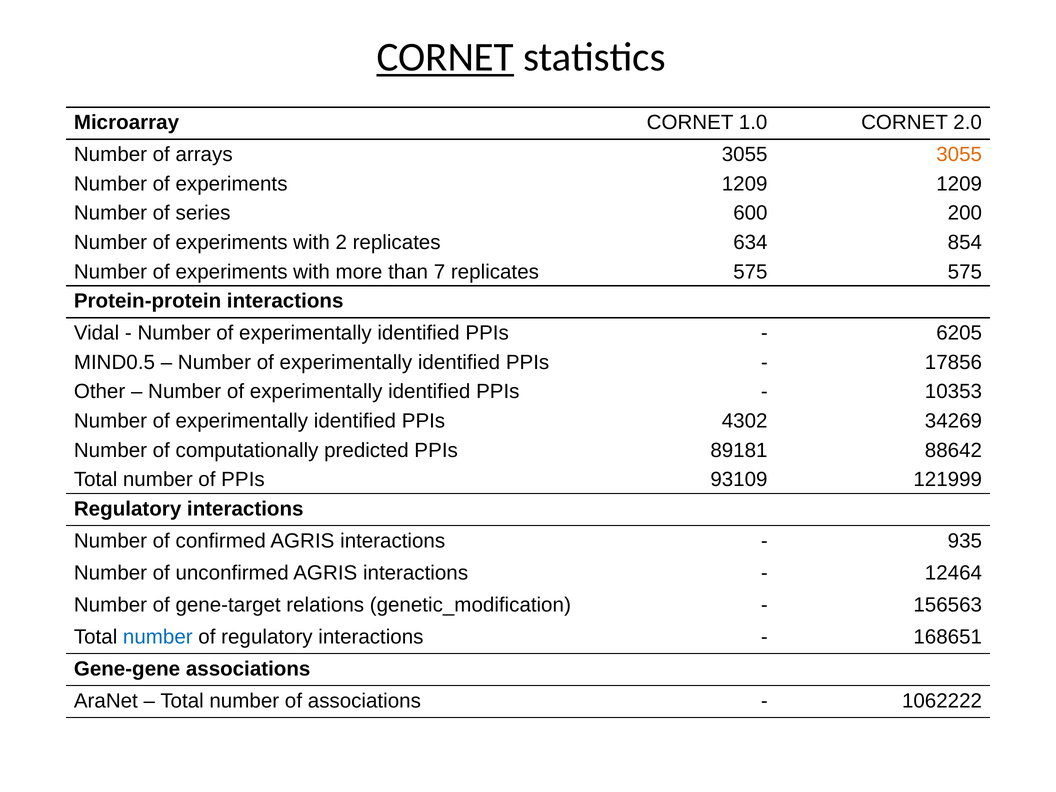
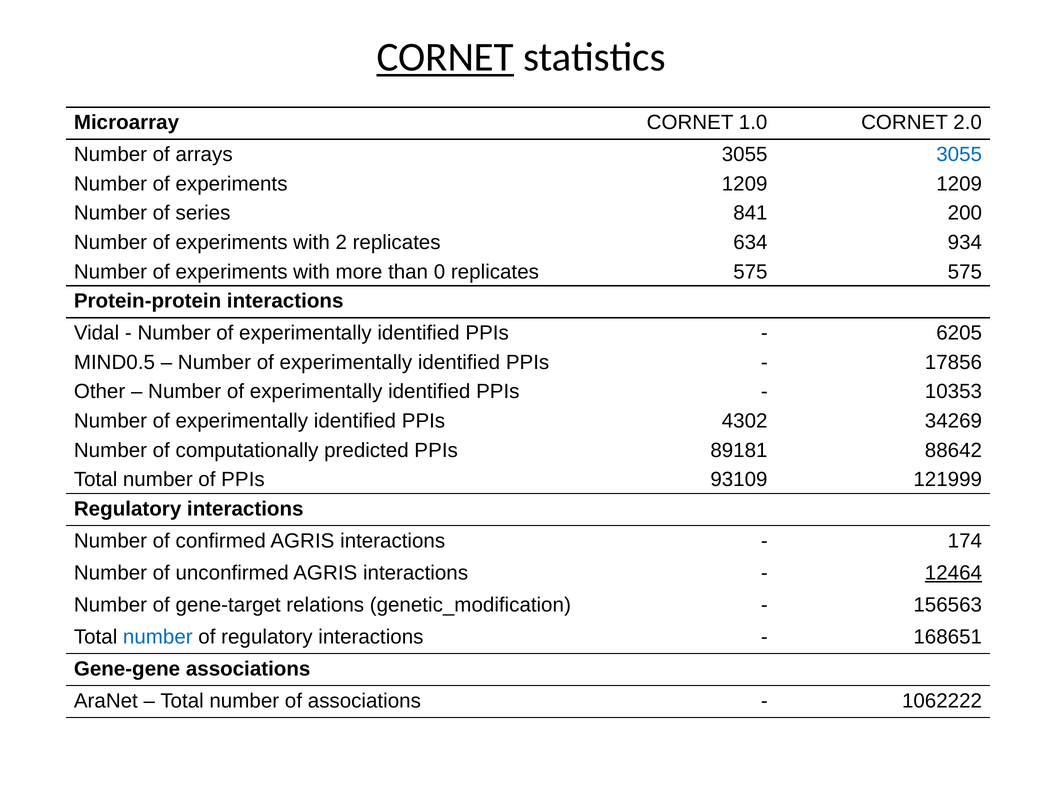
3055 at (959, 155) colour: orange -> blue
600: 600 -> 841
854: 854 -> 934
7: 7 -> 0
935: 935 -> 174
12464 underline: none -> present
